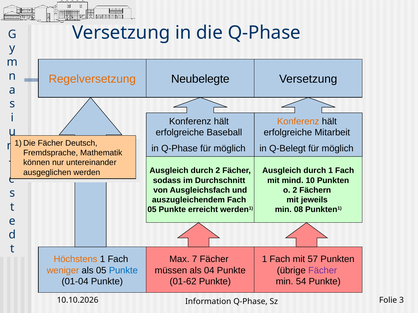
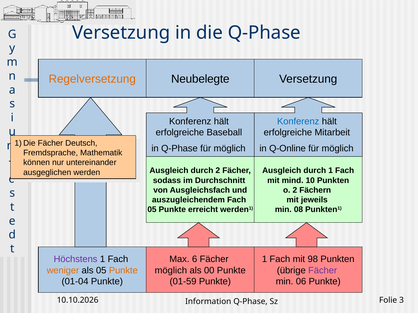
Konferenz at (298, 122) colour: orange -> blue
Q-Belegt: Q-Belegt -> Q-Online
Höchstens colour: orange -> purple
7: 7 -> 6
57: 57 -> 98
Punkte at (123, 271) colour: blue -> orange
müssen at (171, 271): müssen -> möglich
04: 04 -> 00
01-62: 01-62 -> 01-59
54: 54 -> 06
